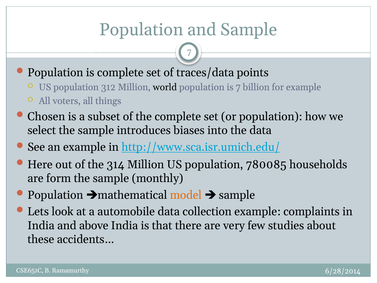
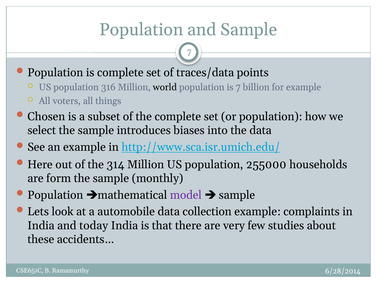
312: 312 -> 316
780085: 780085 -> 255000
model colour: orange -> purple
above: above -> today
